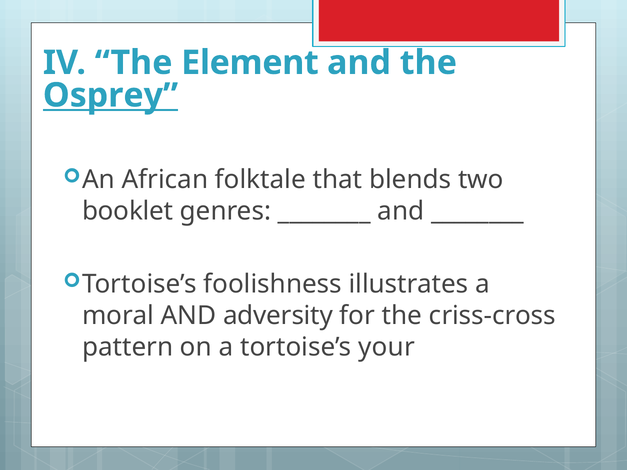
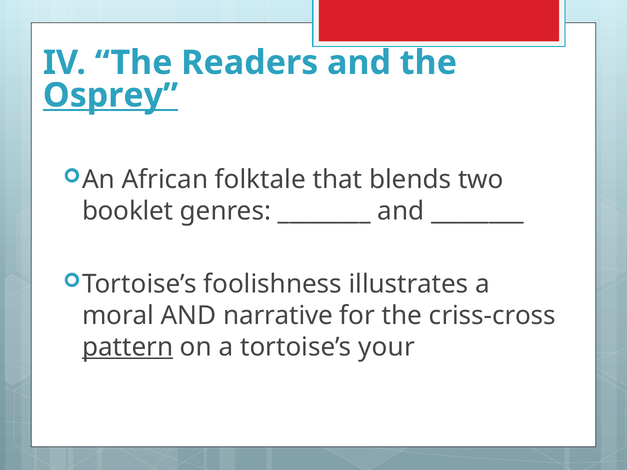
Element: Element -> Readers
adversity: adversity -> narrative
pattern underline: none -> present
